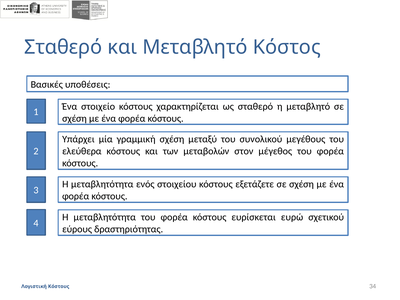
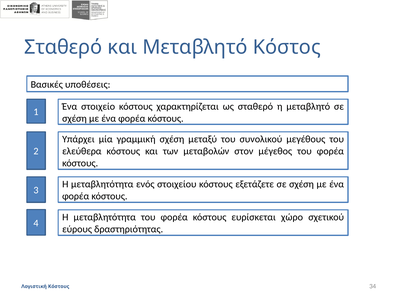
ευρώ: ευρώ -> χώρο
